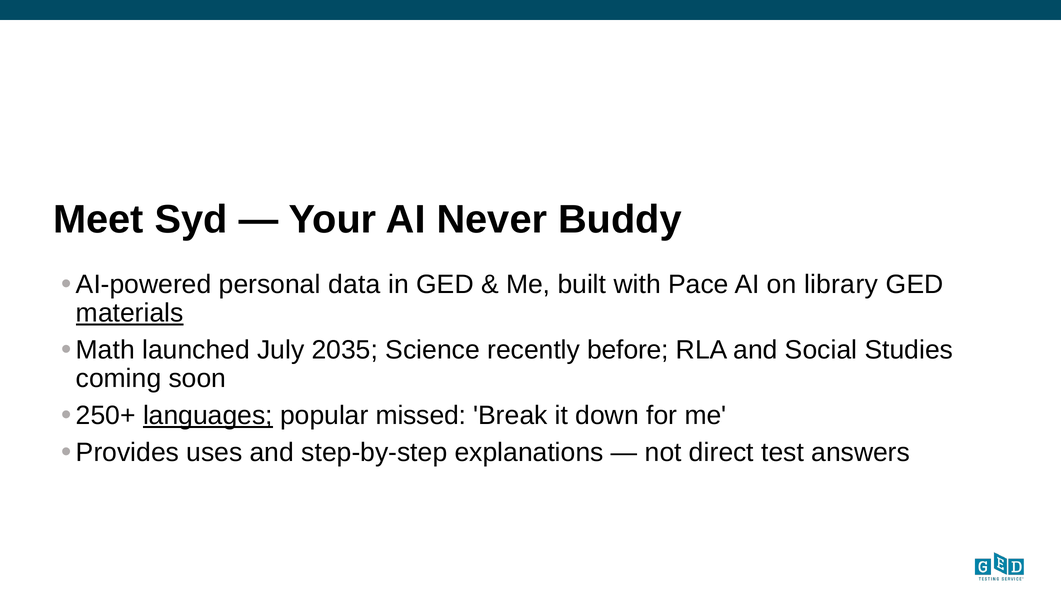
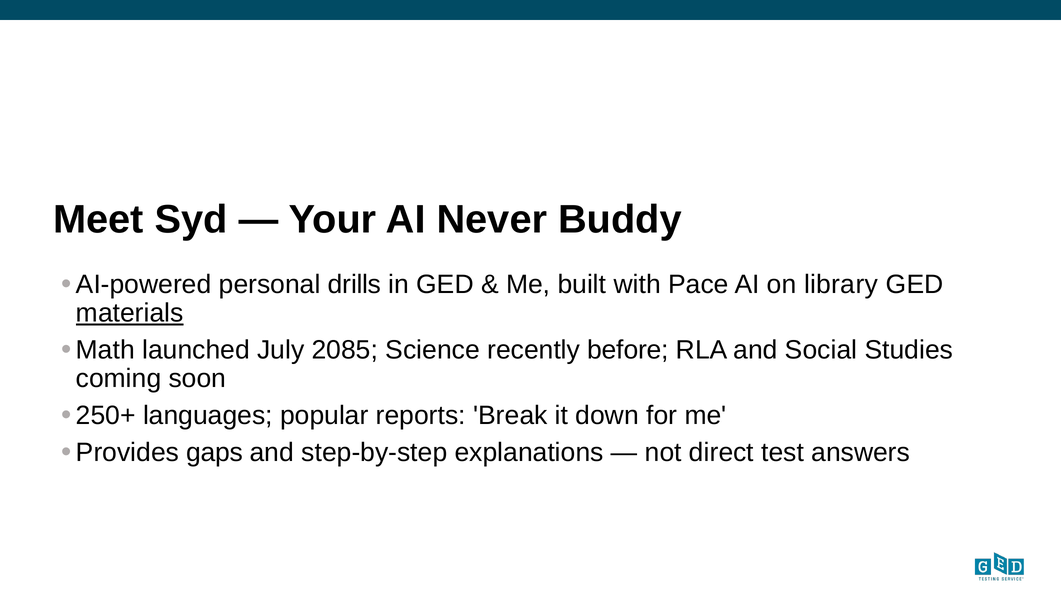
data: data -> drills
2035: 2035 -> 2085
languages underline: present -> none
missed: missed -> reports
uses: uses -> gaps
